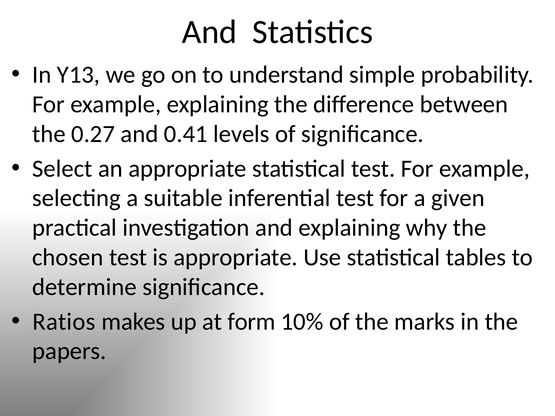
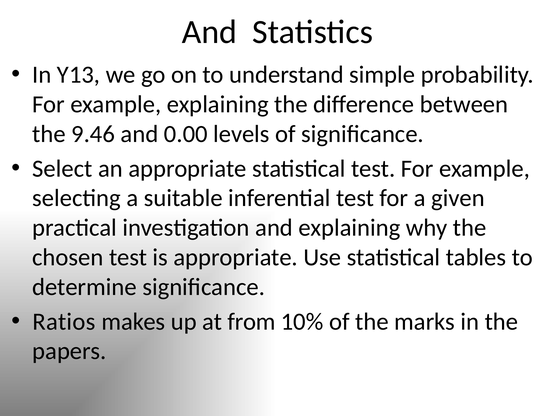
0.27: 0.27 -> 9.46
0.41: 0.41 -> 0.00
form: form -> from
